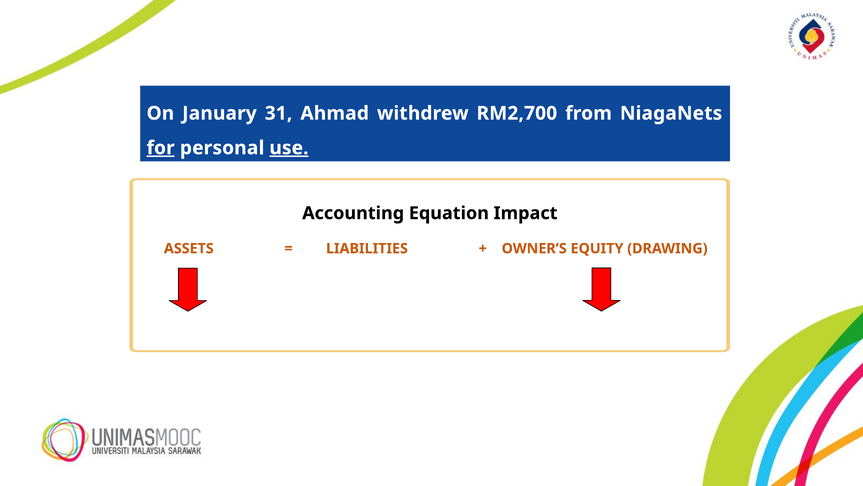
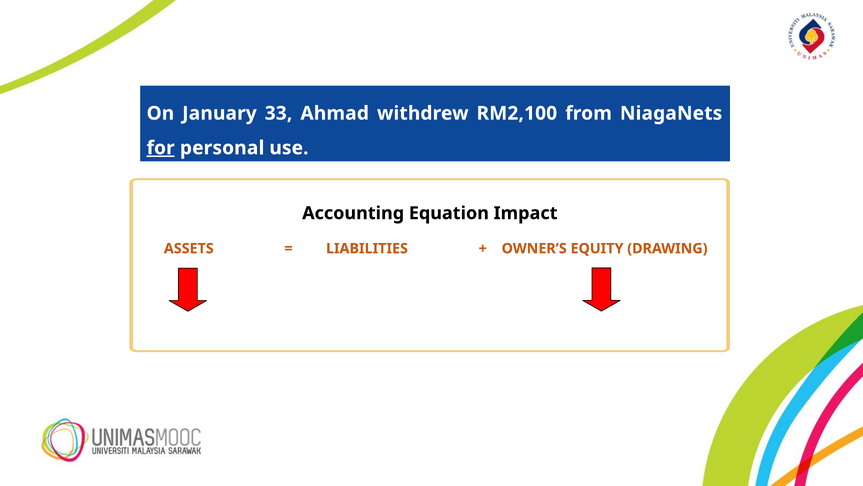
31: 31 -> 33
RM2,700: RM2,700 -> RM2,100
use underline: present -> none
